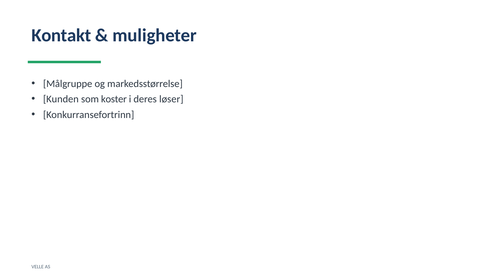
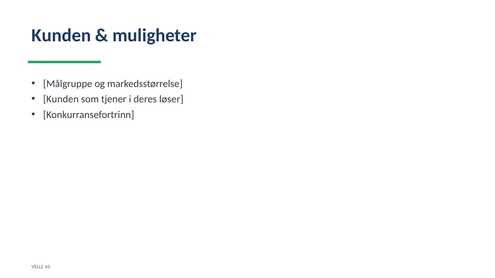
Kontakt at (61, 35): Kontakt -> Kunden
koster: koster -> tjener
